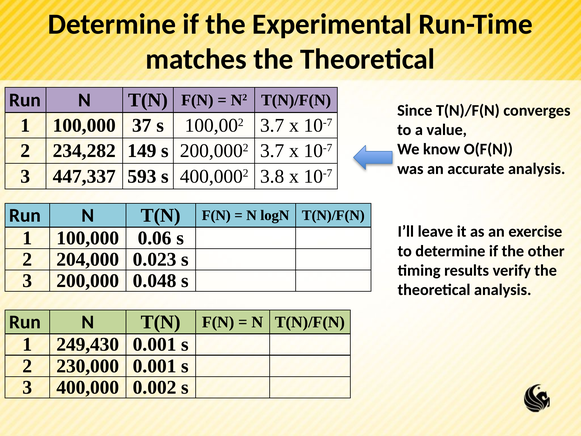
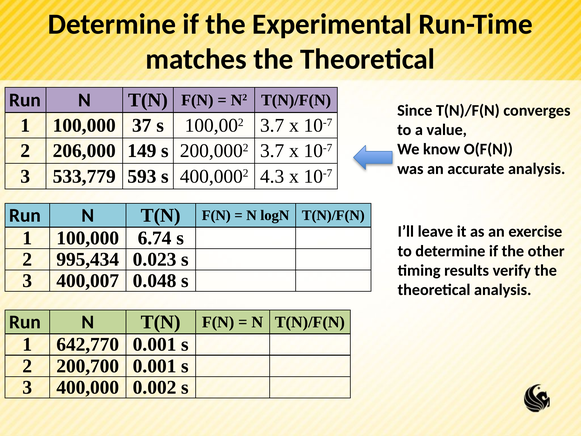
234,282: 234,282 -> 206,000
447,337: 447,337 -> 533,779
3.8: 3.8 -> 4.3
0.06: 0.06 -> 6.74
204,000: 204,000 -> 995,434
200,000: 200,000 -> 400,007
249,430: 249,430 -> 642,770
230,000: 230,000 -> 200,700
